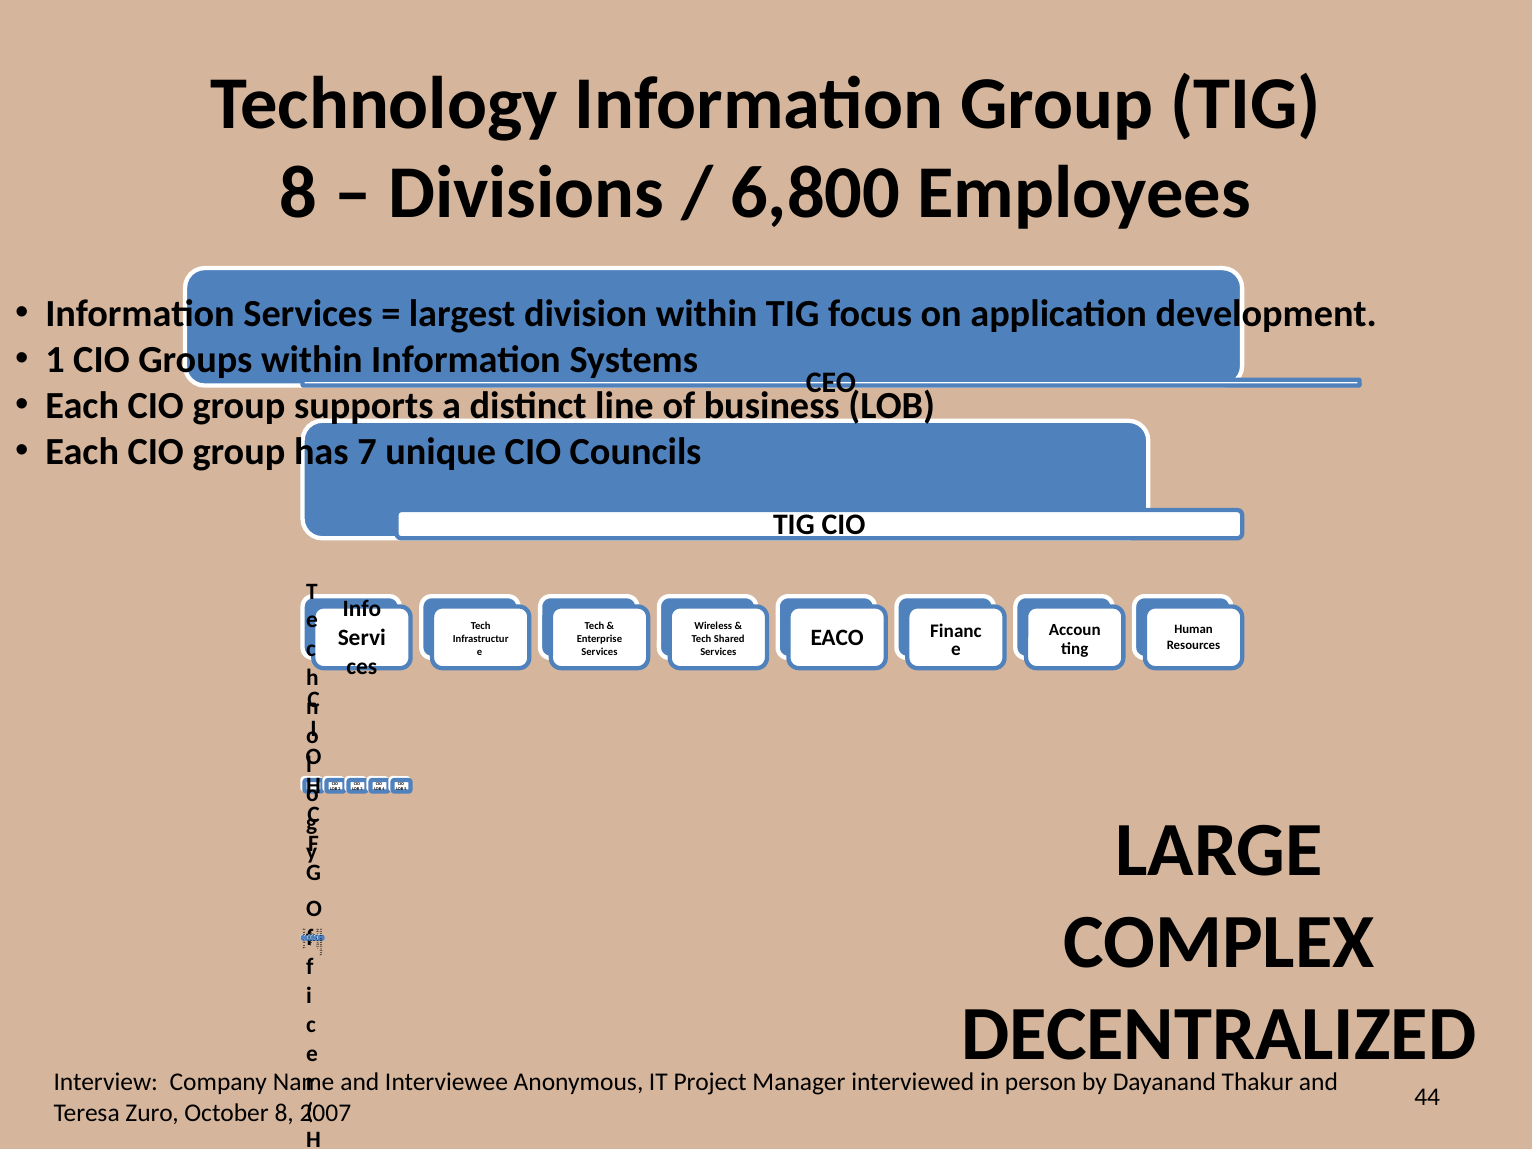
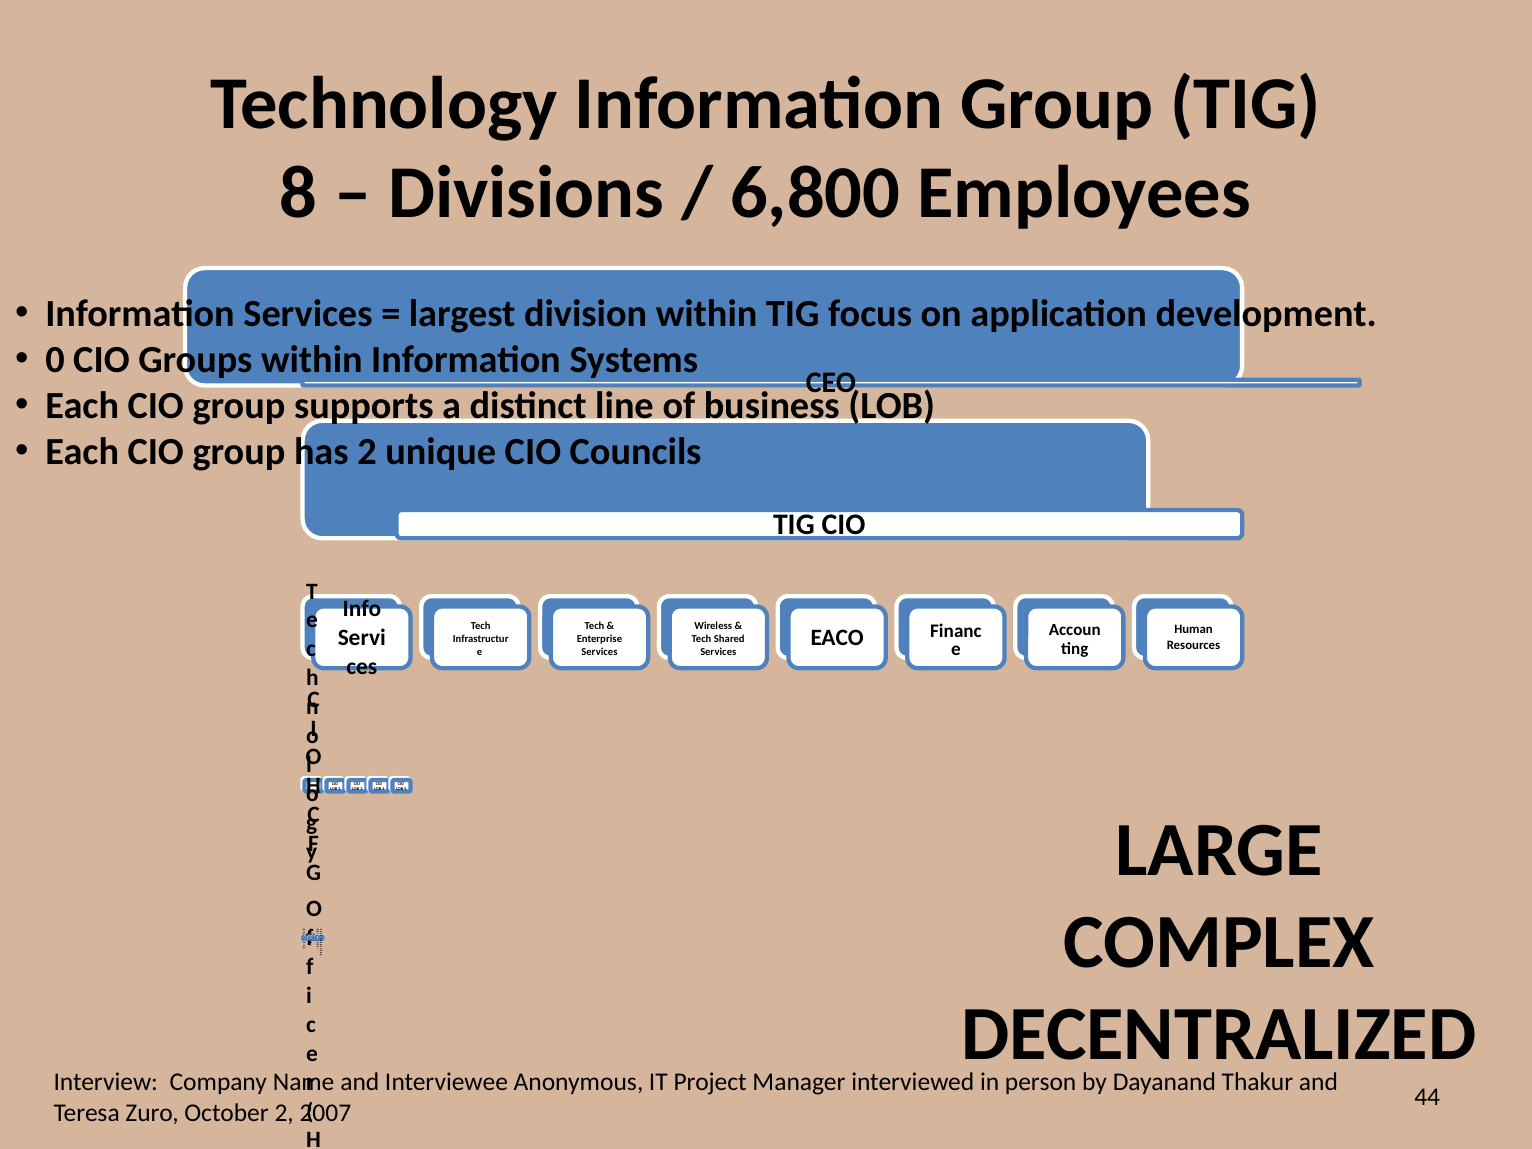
1: 1 -> 0
has 7: 7 -> 2
October 8: 8 -> 2
